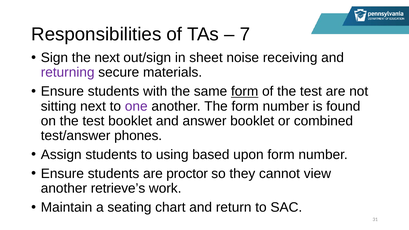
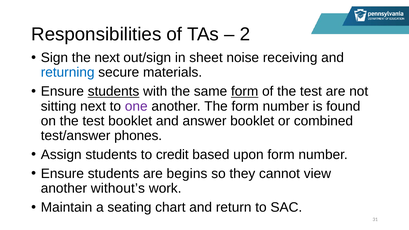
7: 7 -> 2
returning colour: purple -> blue
students at (114, 91) underline: none -> present
using: using -> credit
proctor: proctor -> begins
retrieve’s: retrieve’s -> without’s
